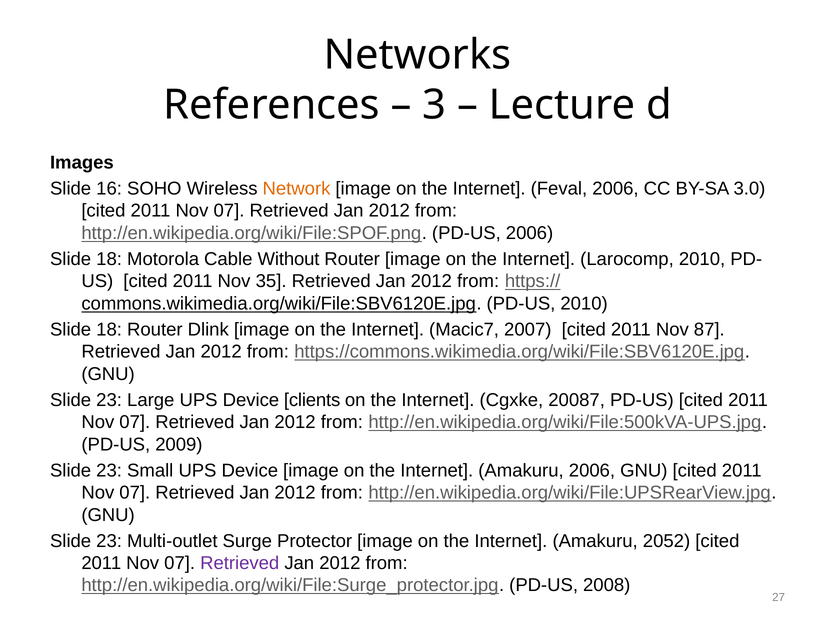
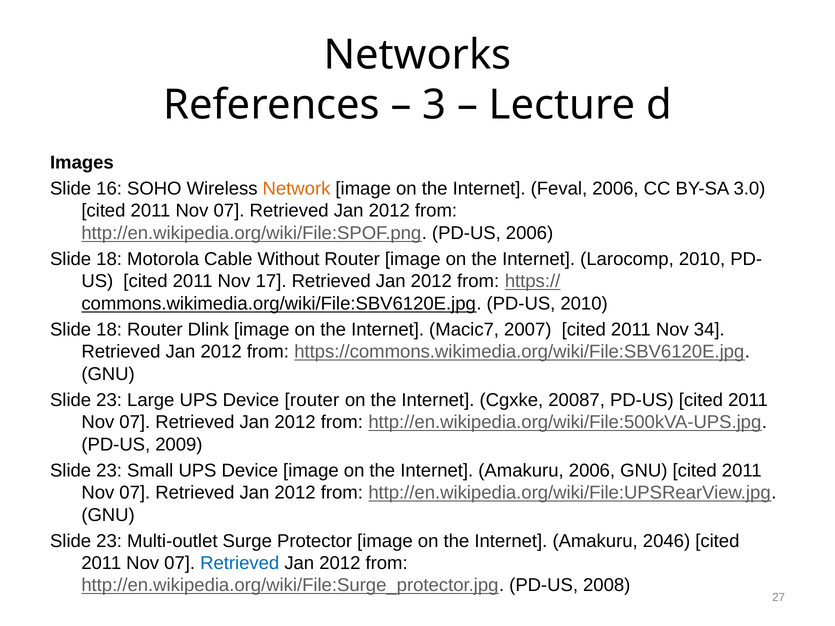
35: 35 -> 17
87: 87 -> 34
Device clients: clients -> router
2052: 2052 -> 2046
Retrieved at (240, 563) colour: purple -> blue
